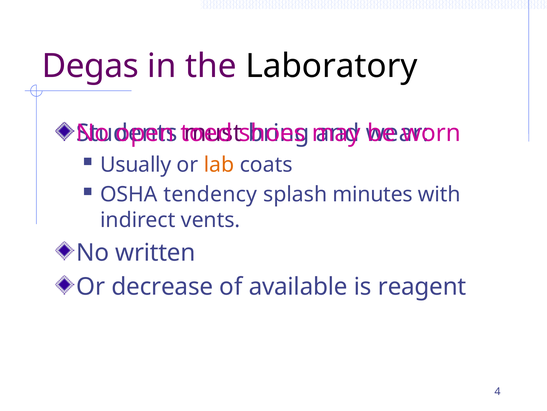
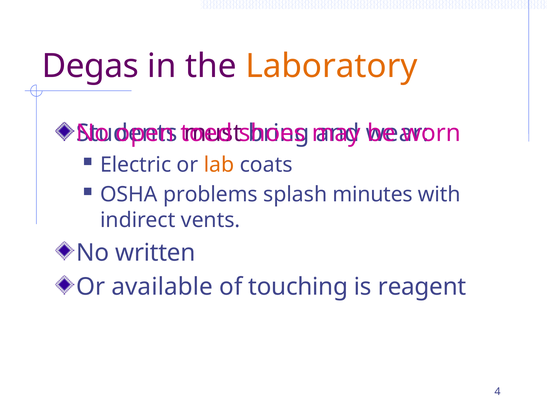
Laboratory colour: black -> orange
Usually: Usually -> Electric
tendency: tendency -> problems
decrease: decrease -> available
available: available -> touching
